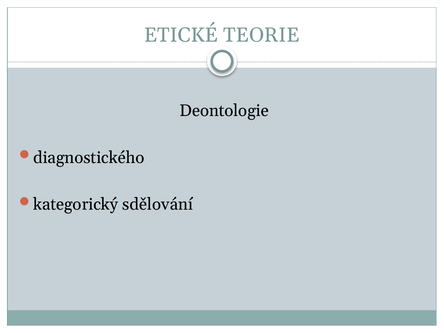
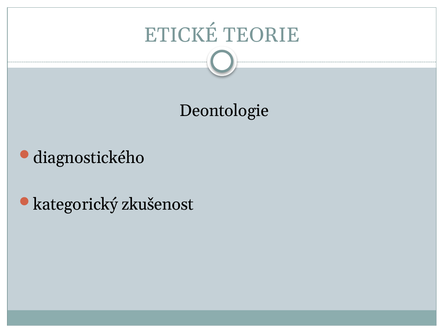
sdělování: sdělování -> zkušenost
